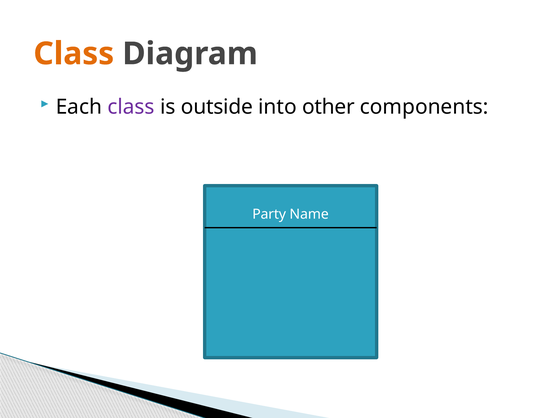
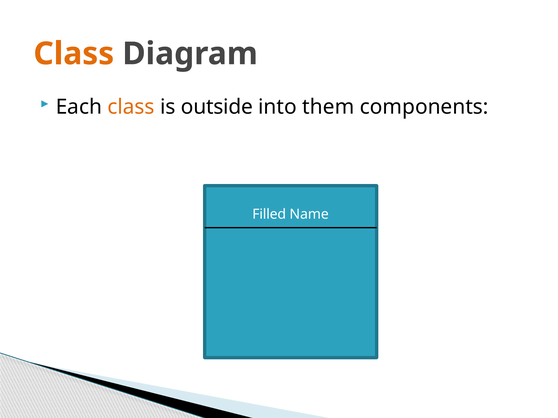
class at (131, 107) colour: purple -> orange
other: other -> them
Party: Party -> Filled
